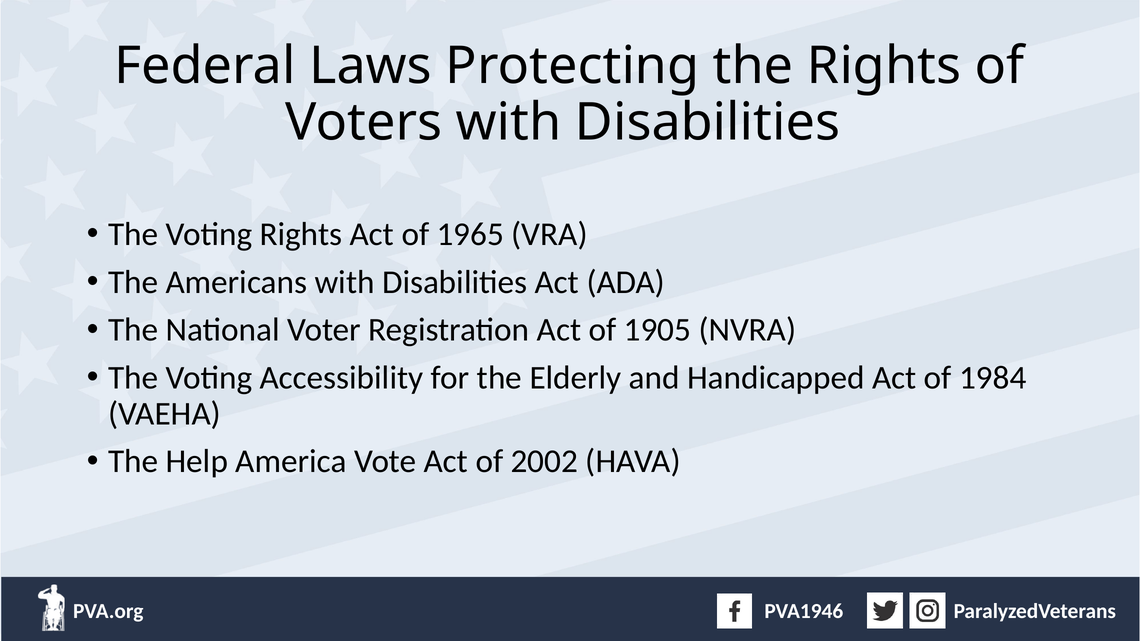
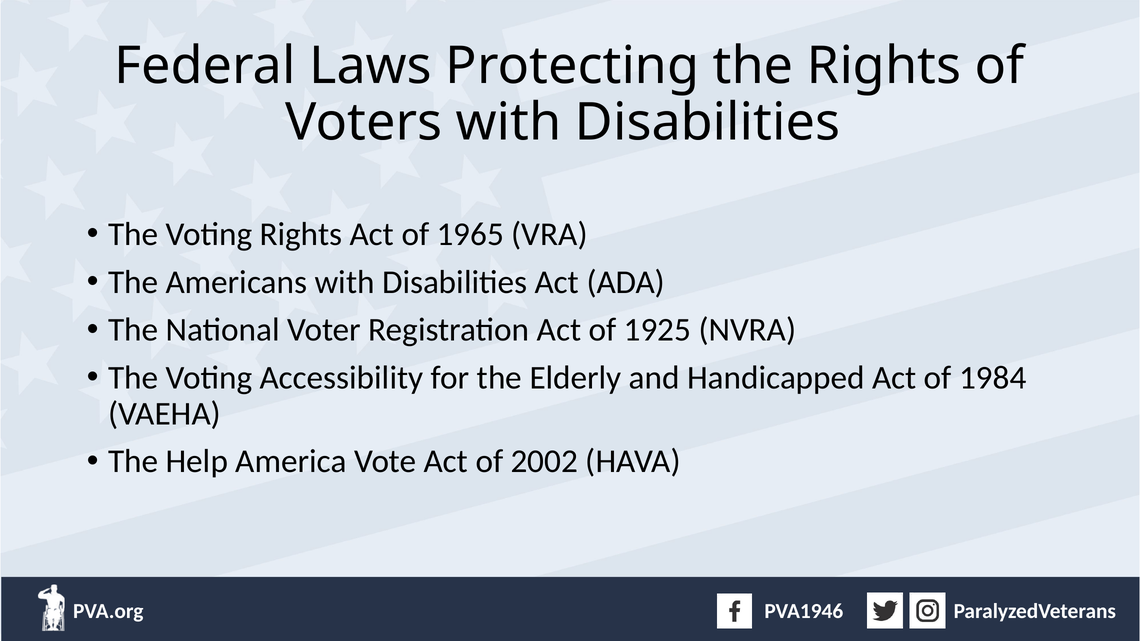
1905: 1905 -> 1925
